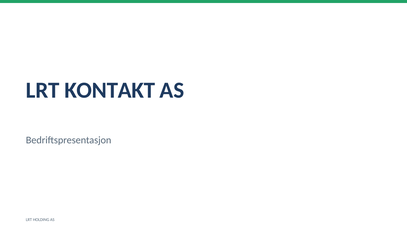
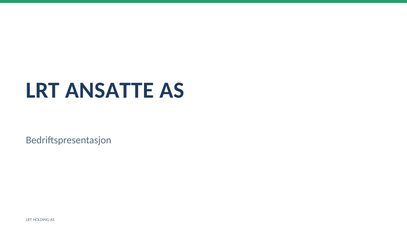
KONTAKT: KONTAKT -> ANSATTE
